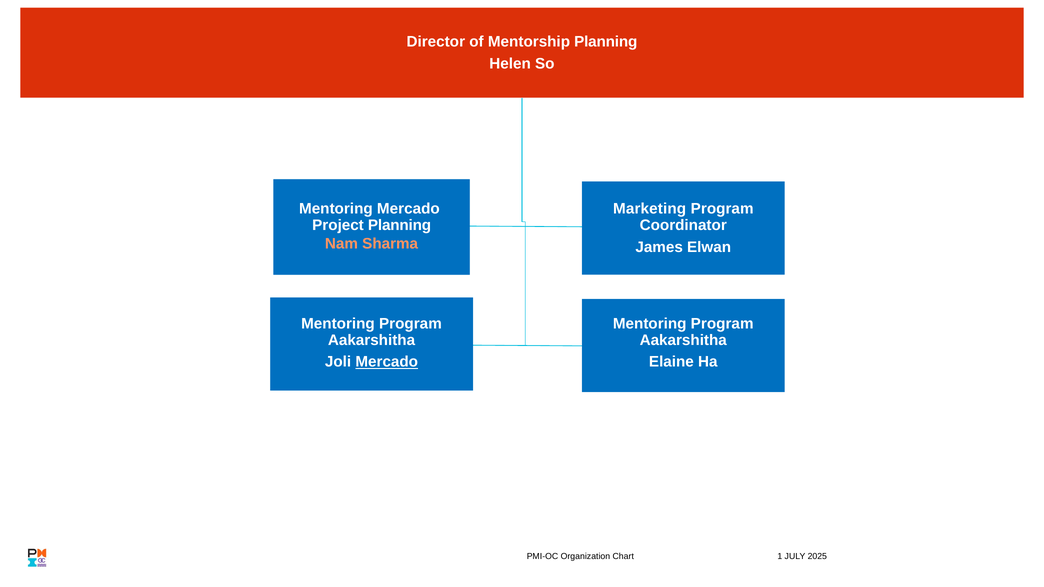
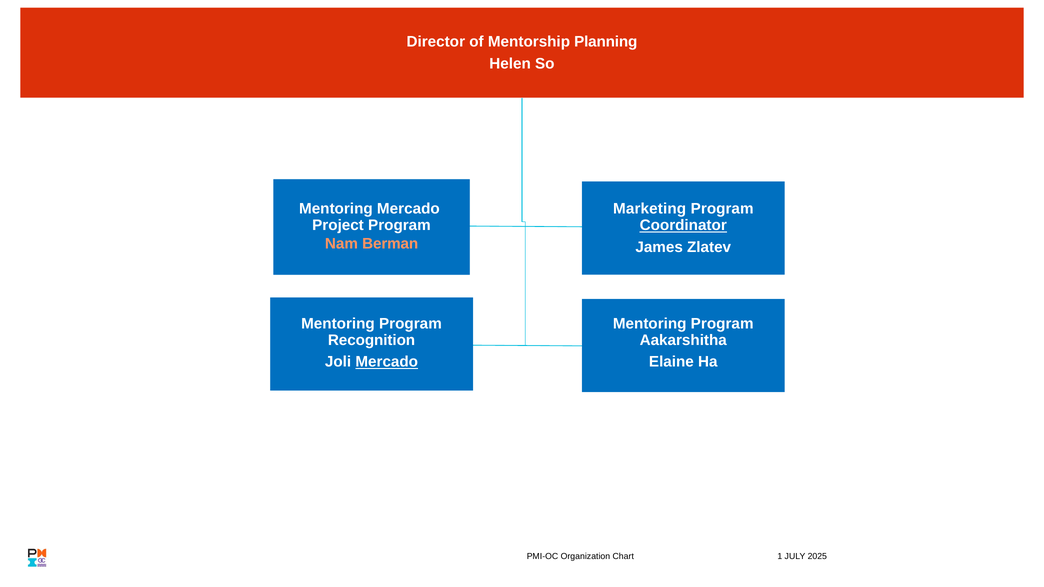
Project Planning: Planning -> Program
Coordinator underline: none -> present
Sharma: Sharma -> Berman
Elwan: Elwan -> Zlatev
Aakarshitha at (372, 340): Aakarshitha -> Recognition
